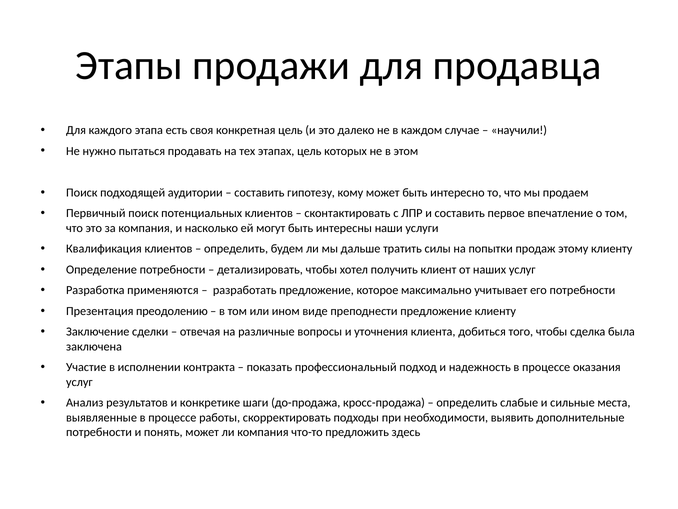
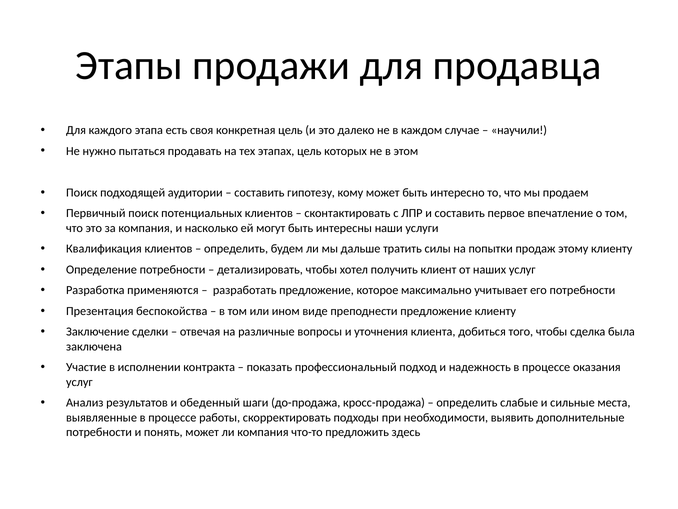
преодолению: преодолению -> беспокойства
конкретике: конкретике -> обеденный
